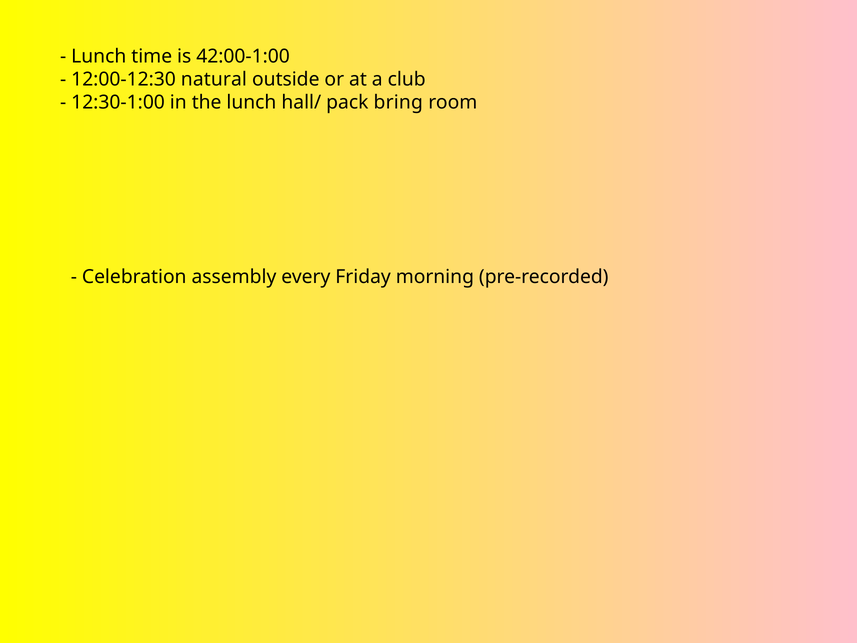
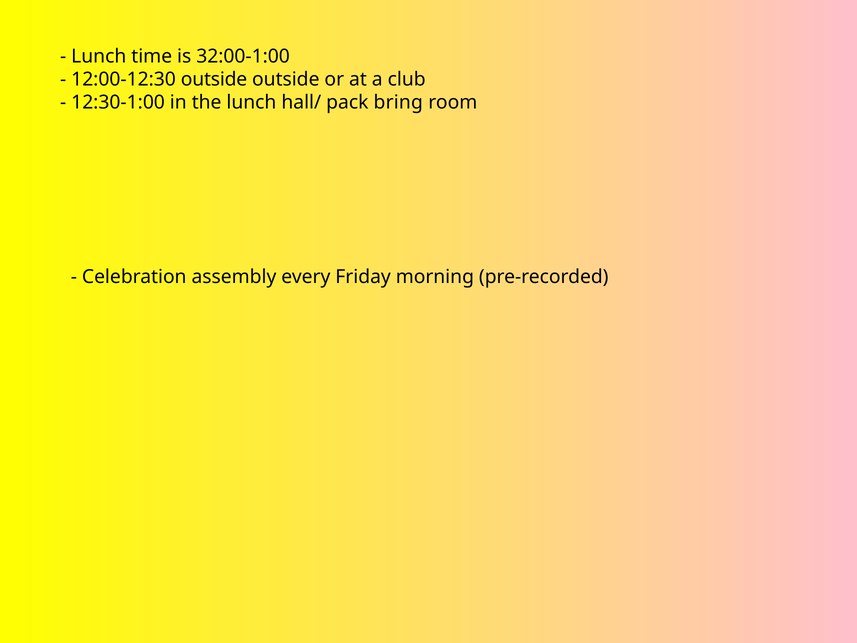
42:00-1:00: 42:00-1:00 -> 32:00-1:00
12:00-12:30 natural: natural -> outside
